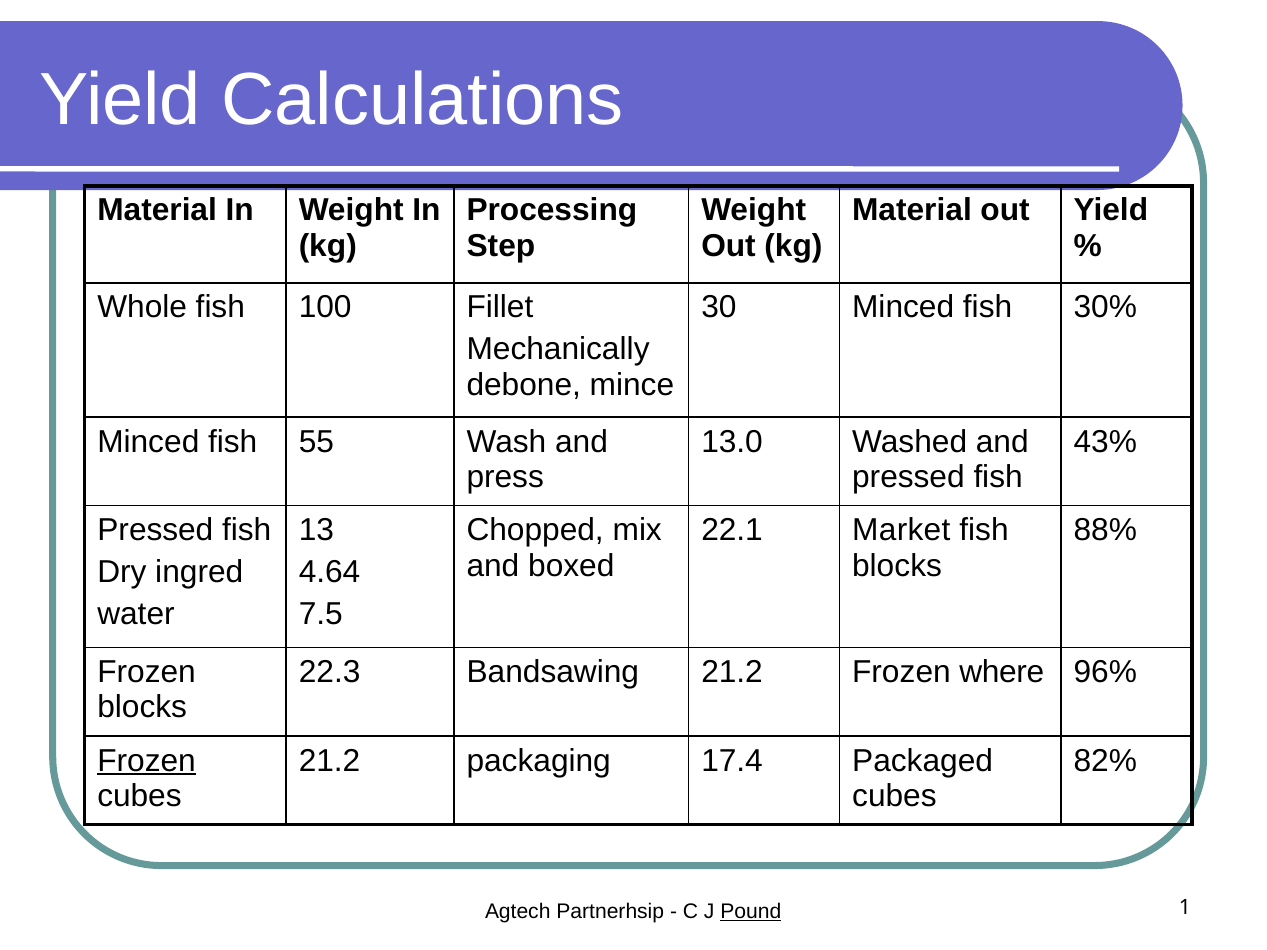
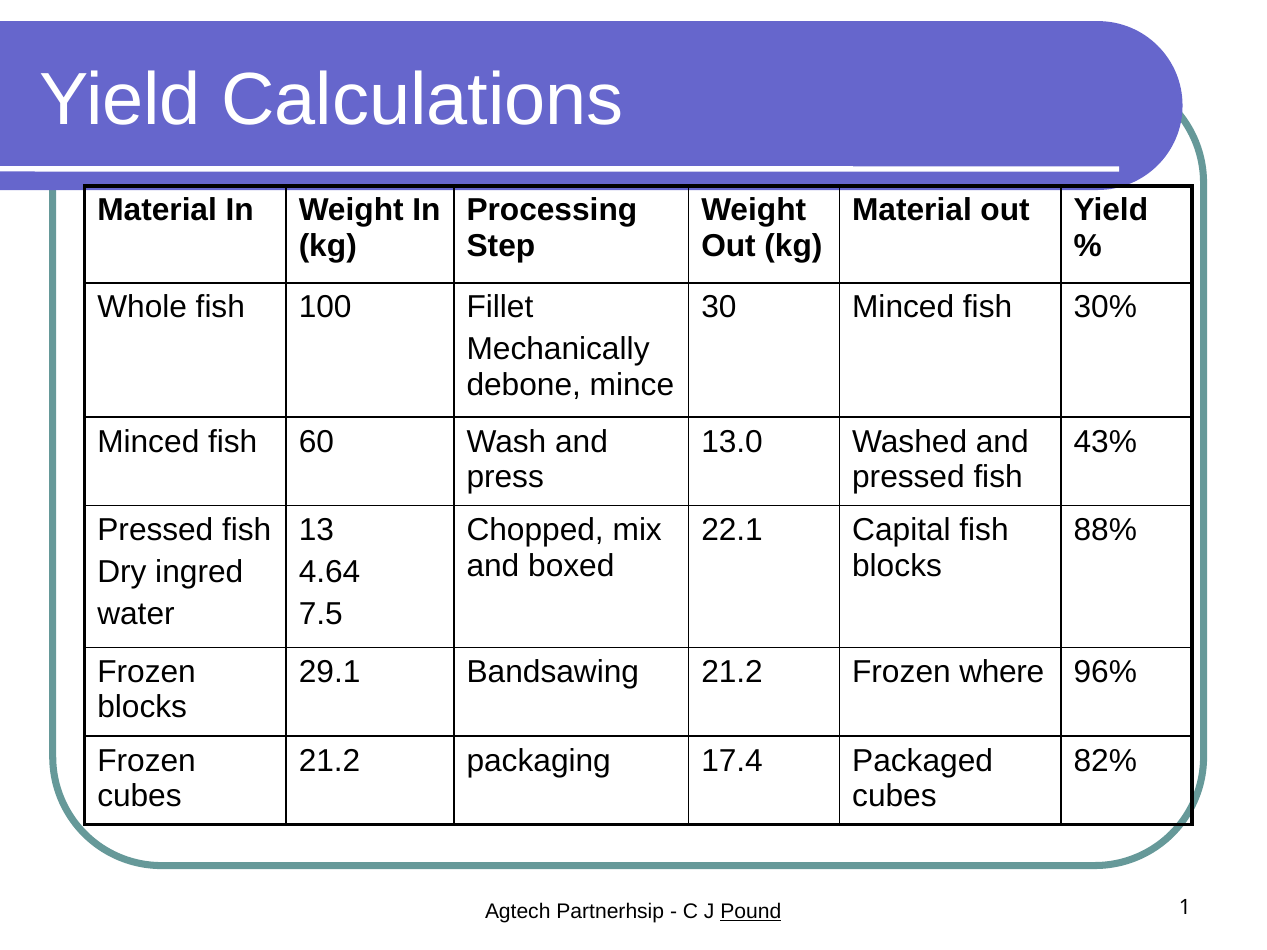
55: 55 -> 60
Market: Market -> Capital
22.3: 22.3 -> 29.1
Frozen at (147, 761) underline: present -> none
